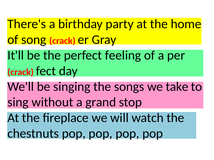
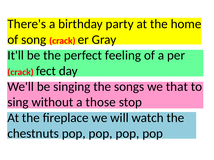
take: take -> that
grand: grand -> those
